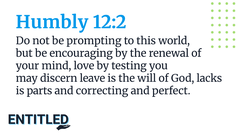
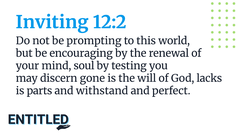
Humbly: Humbly -> Inviting
love: love -> soul
leave: leave -> gone
correcting: correcting -> withstand
